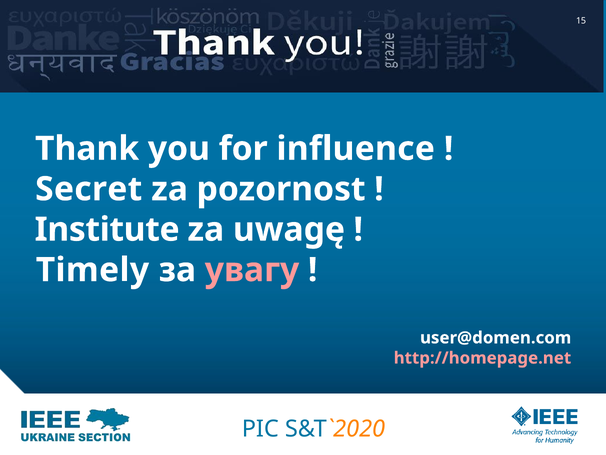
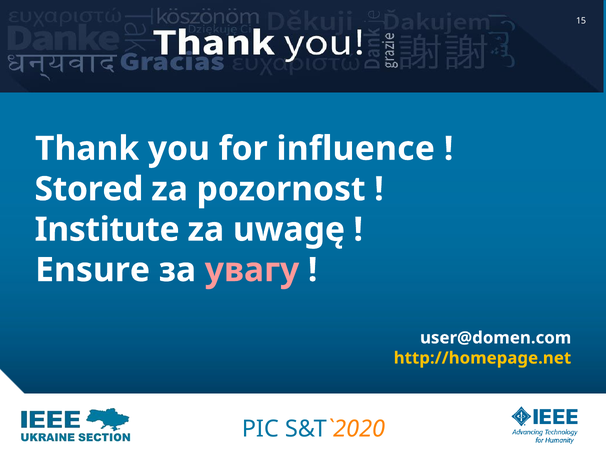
Secret: Secret -> Stored
Timely: Timely -> Ensure
http://homepage.net colour: pink -> yellow
